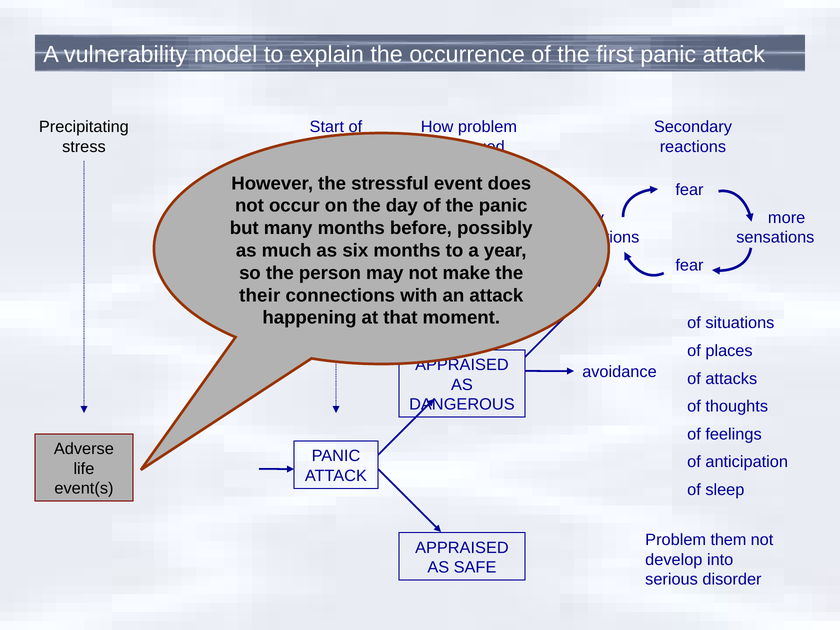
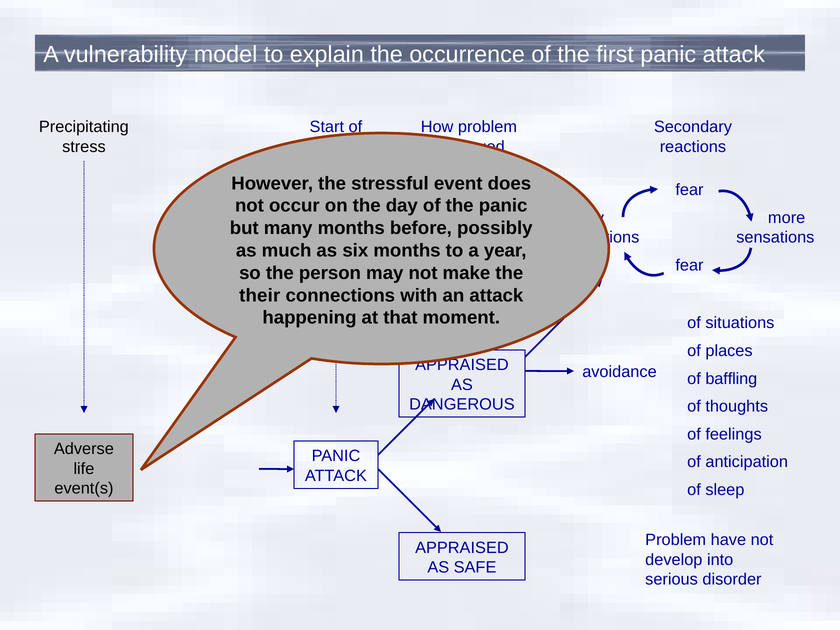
attacks: attacks -> baffling
them: them -> have
